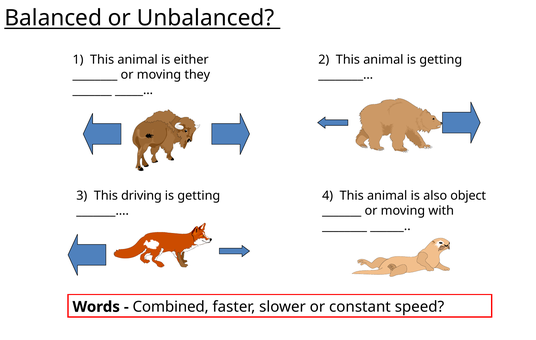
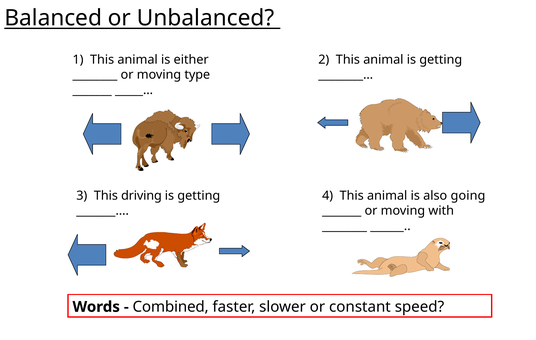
they: they -> type
object: object -> going
